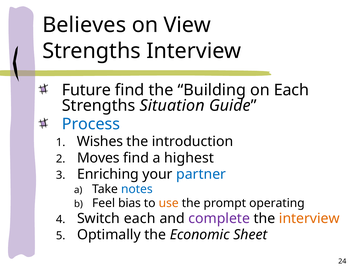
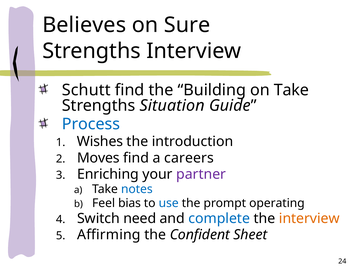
View: View -> Sure
Future: Future -> Schutt
on Each: Each -> Take
highest: highest -> careers
partner colour: blue -> purple
use colour: orange -> blue
Switch each: each -> need
complete colour: purple -> blue
Optimally: Optimally -> Affirming
Economic: Economic -> Confident
